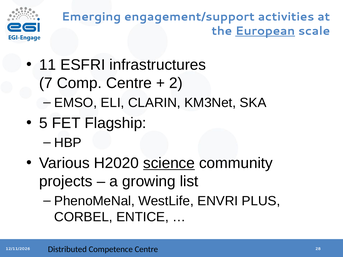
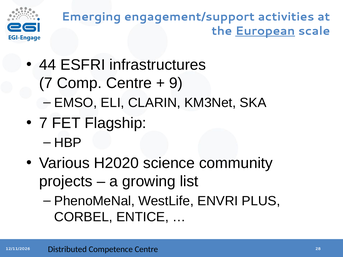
11: 11 -> 44
2: 2 -> 9
5 at (43, 123): 5 -> 7
science underline: present -> none
